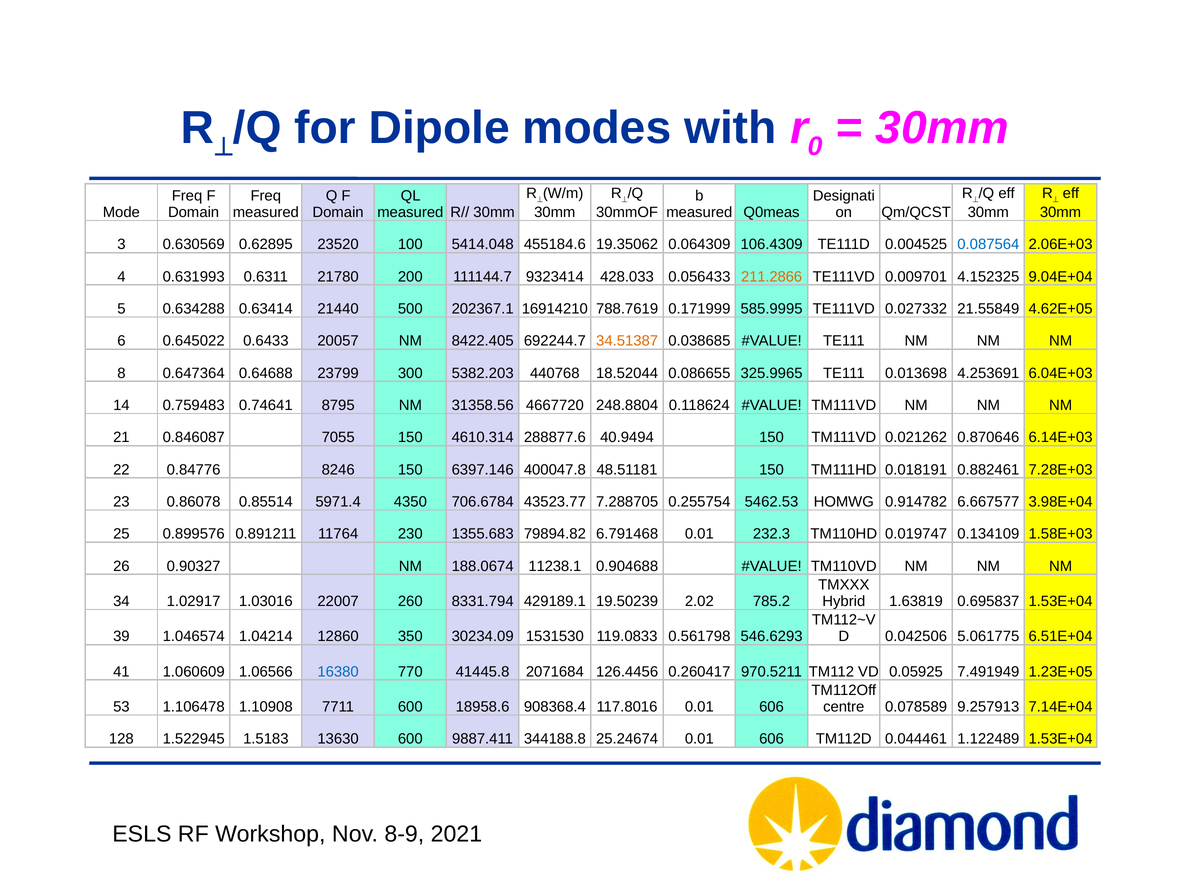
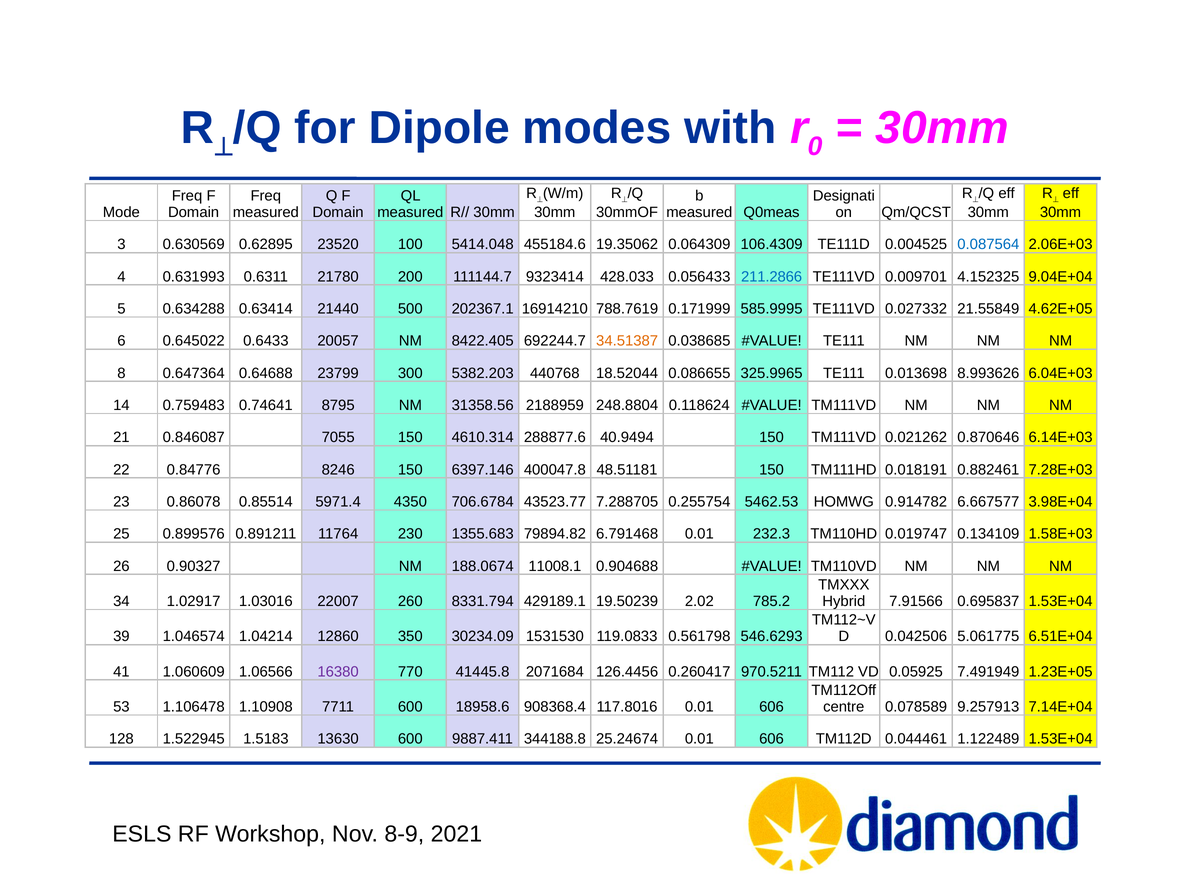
211.2866 colour: orange -> blue
4.253691: 4.253691 -> 8.993626
4667720: 4667720 -> 2188959
11238.1: 11238.1 -> 11008.1
1.63819: 1.63819 -> 7.91566
16380 colour: blue -> purple
